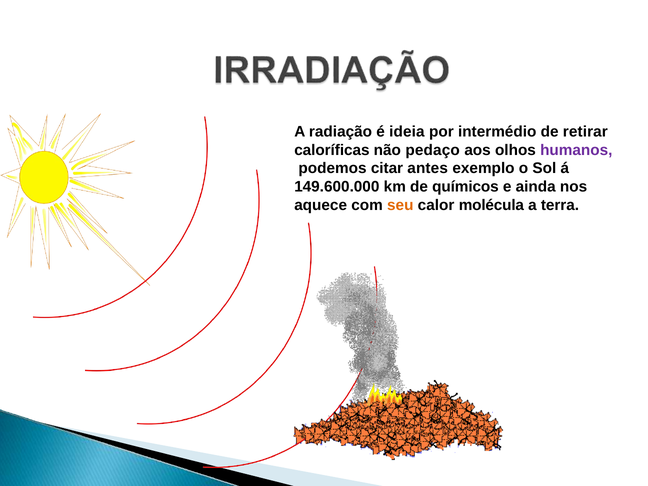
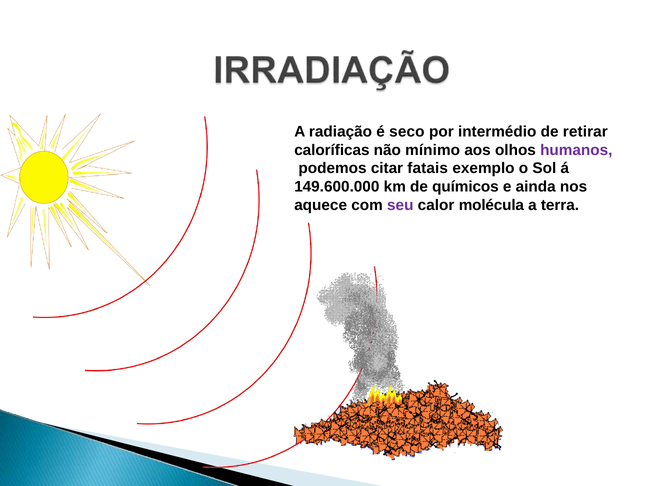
ideia: ideia -> seco
pedaço: pedaço -> mínimo
antes: antes -> fatais
seu colour: orange -> purple
